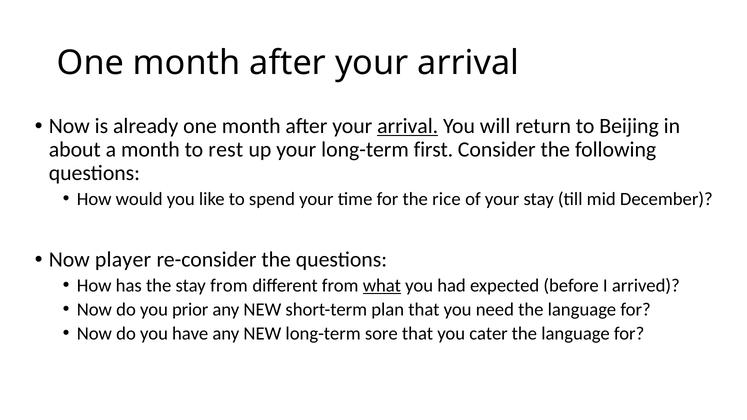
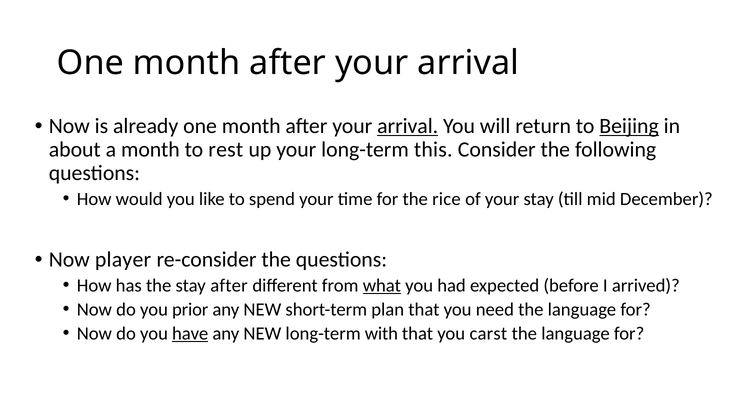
Beijing underline: none -> present
first: first -> this
stay from: from -> after
have underline: none -> present
sore: sore -> with
cater: cater -> carst
